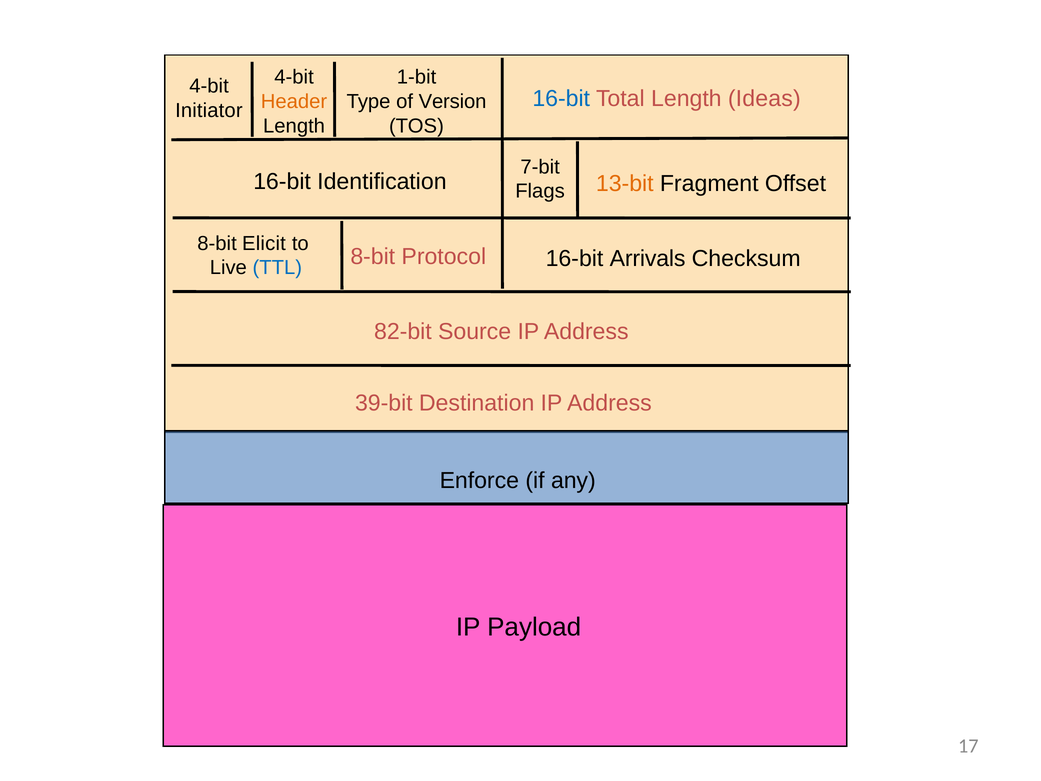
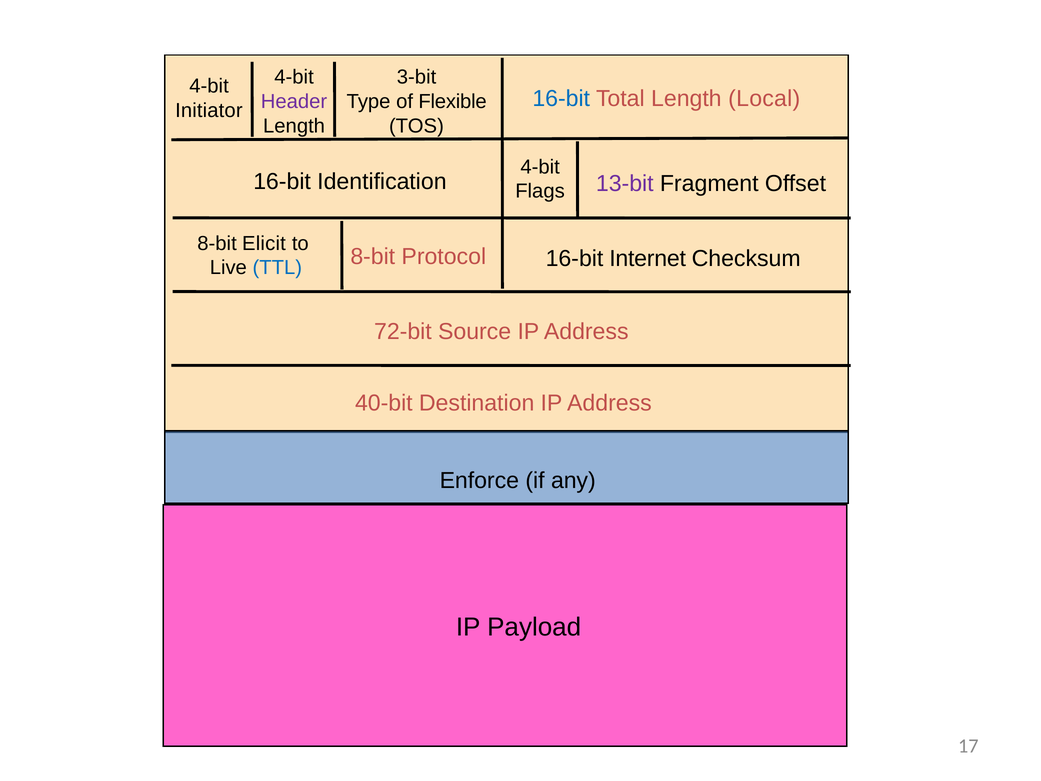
1-bit: 1-bit -> 3-bit
Ideas: Ideas -> Local
Header colour: orange -> purple
Version: Version -> Flexible
7-bit at (540, 167): 7-bit -> 4-bit
13-bit colour: orange -> purple
Arrivals: Arrivals -> Internet
82-bit: 82-bit -> 72-bit
39-bit: 39-bit -> 40-bit
